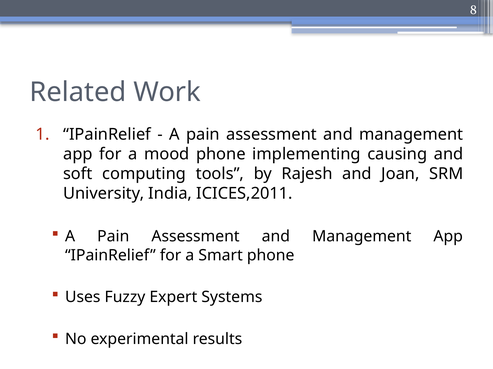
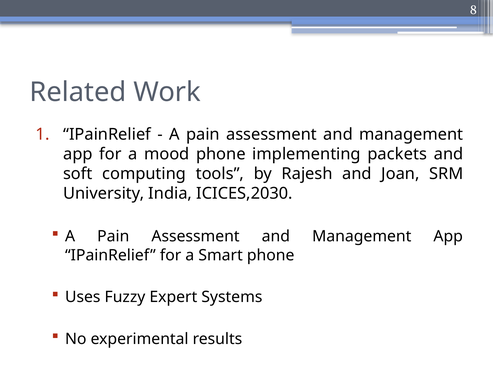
causing: causing -> packets
ICICES,2011: ICICES,2011 -> ICICES,2030
